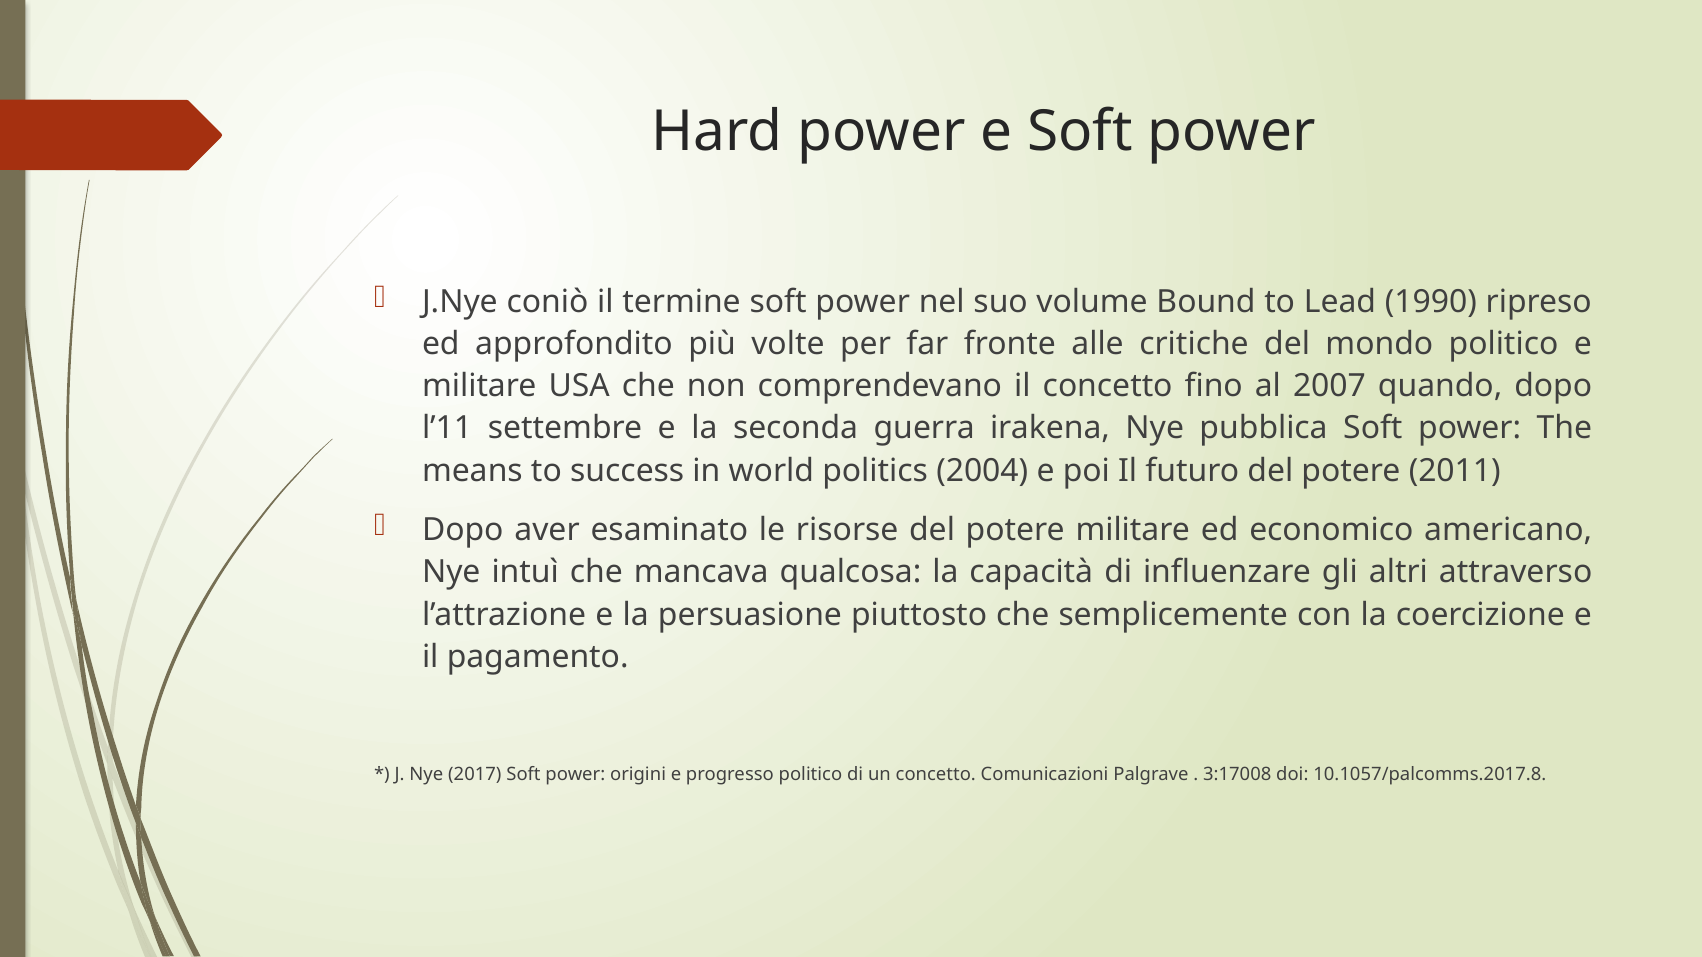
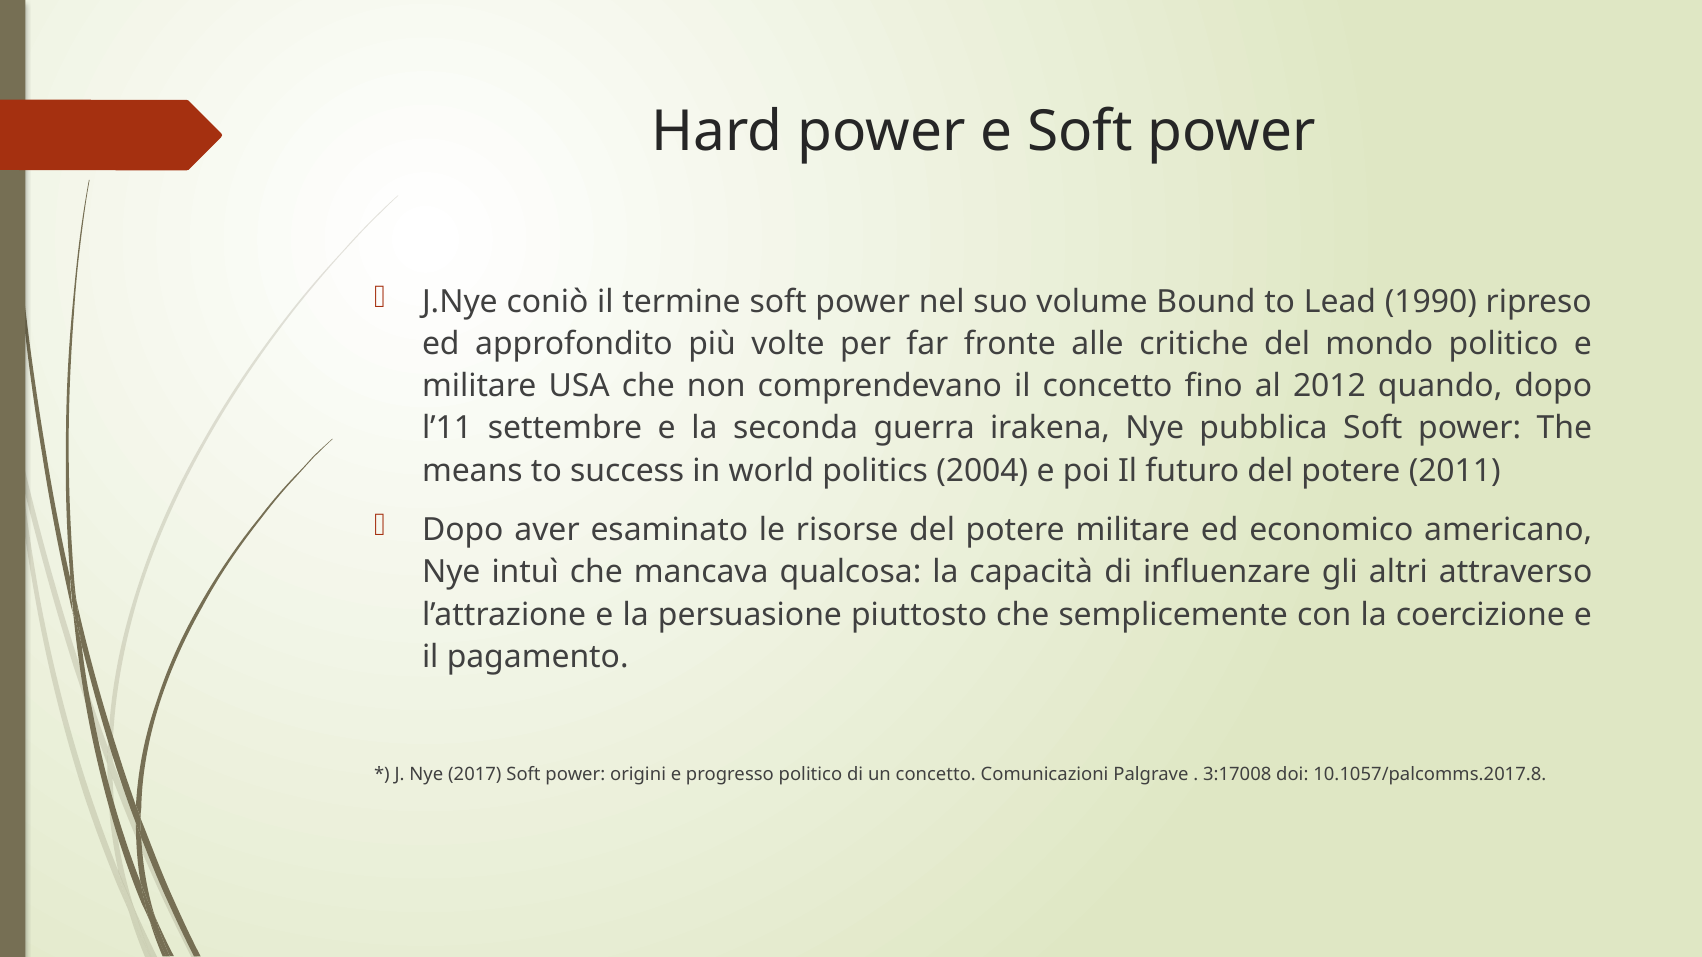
2007: 2007 -> 2012
